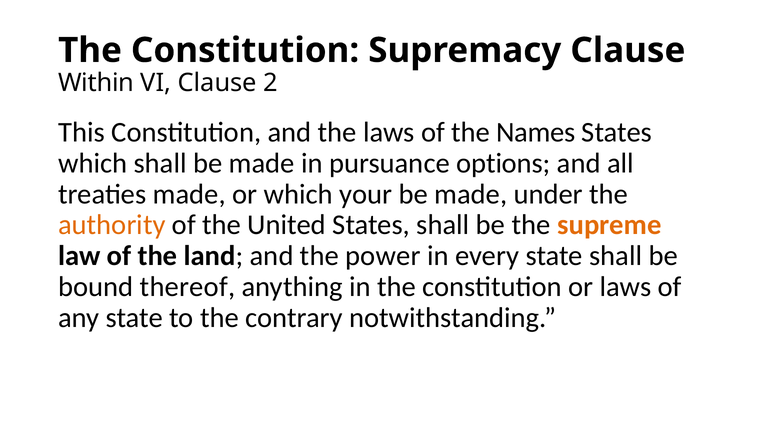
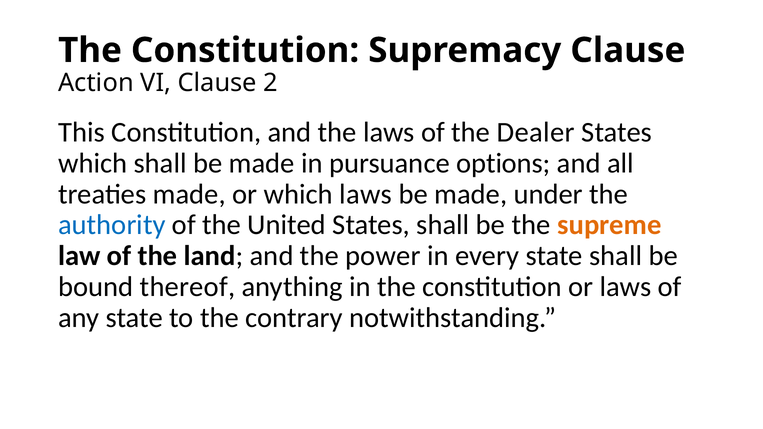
Within: Within -> Action
Names: Names -> Dealer
which your: your -> laws
authority colour: orange -> blue
